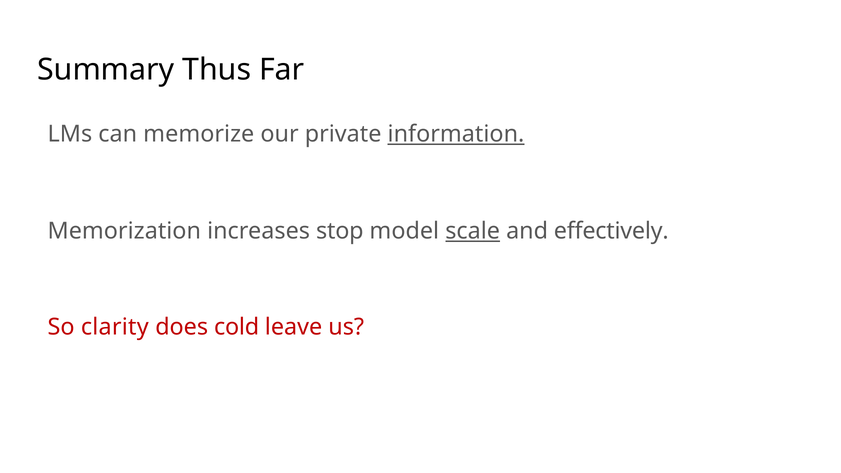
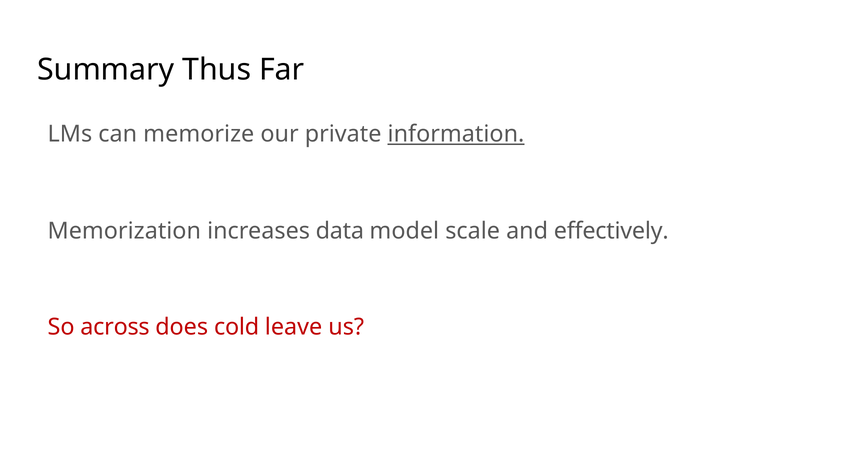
stop: stop -> data
scale underline: present -> none
clarity: clarity -> across
